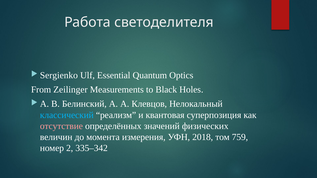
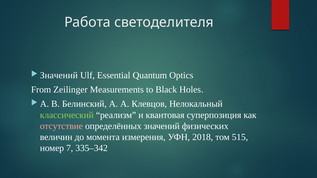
Sergienko at (59, 75): Sergienko -> Значений
классический colour: light blue -> light green
759: 759 -> 515
2: 2 -> 7
